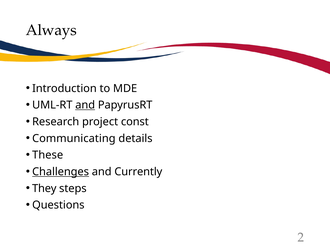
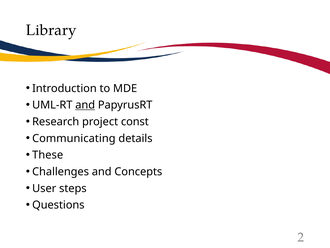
Always: Always -> Library
Challenges underline: present -> none
Currently: Currently -> Concepts
They: They -> User
